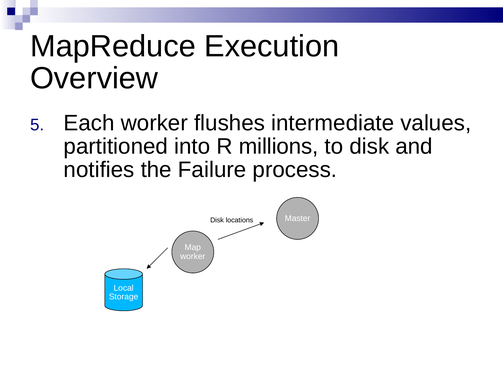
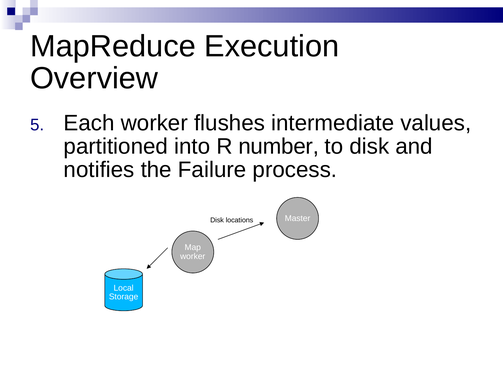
millions: millions -> number
